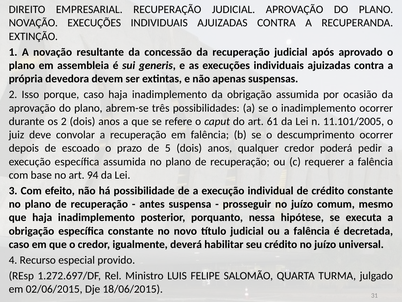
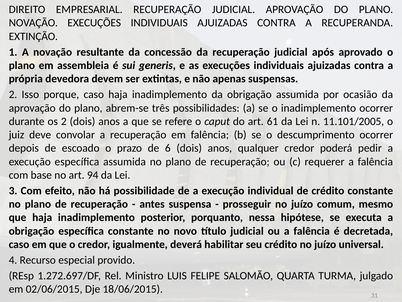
5: 5 -> 6
